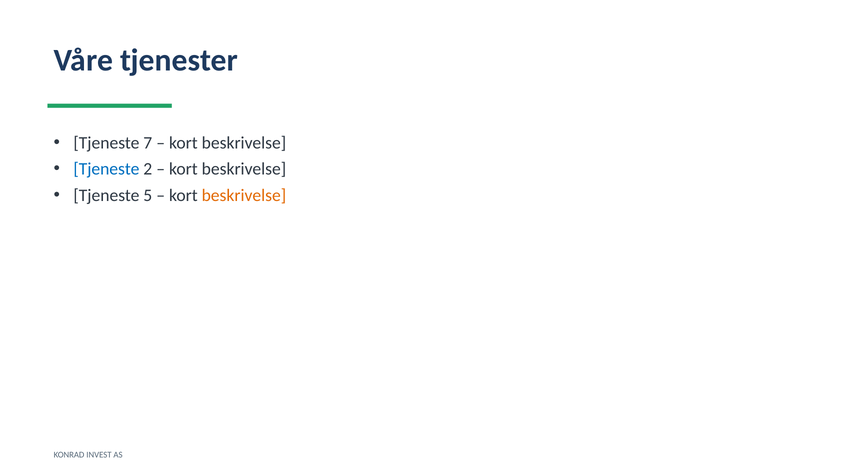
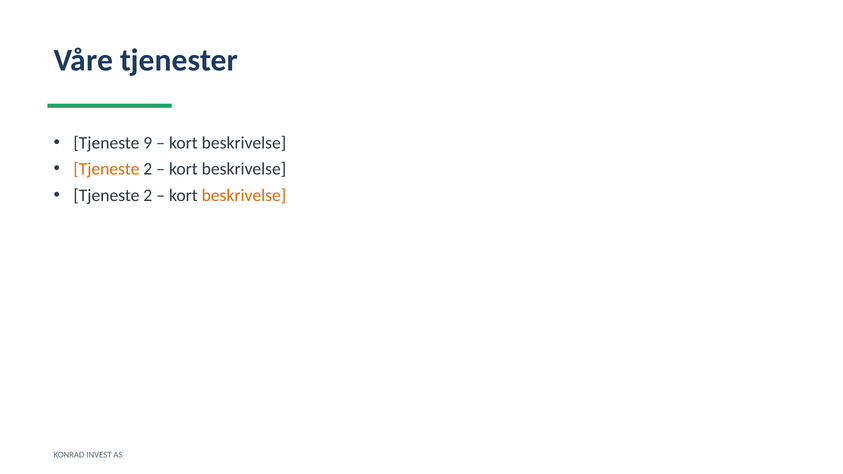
7: 7 -> 9
Tjeneste at (106, 169) colour: blue -> orange
5 at (148, 195): 5 -> 2
